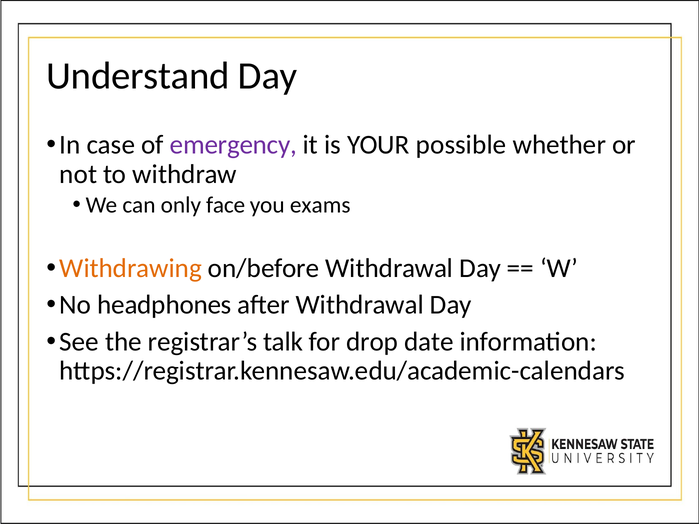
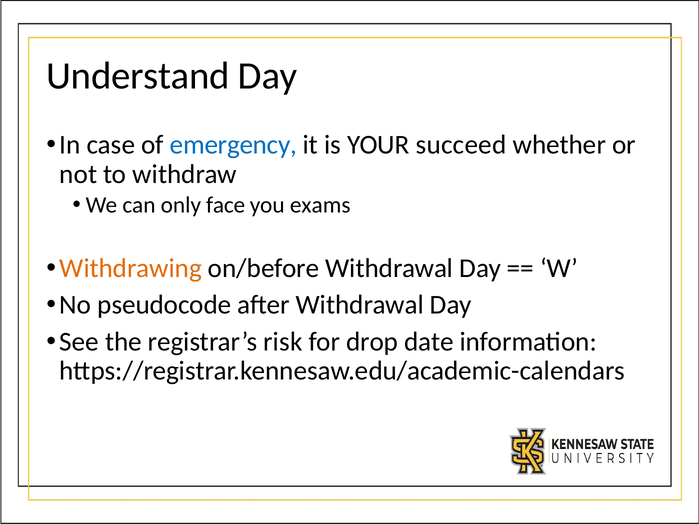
emergency colour: purple -> blue
possible: possible -> succeed
headphones: headphones -> pseudocode
talk: talk -> risk
